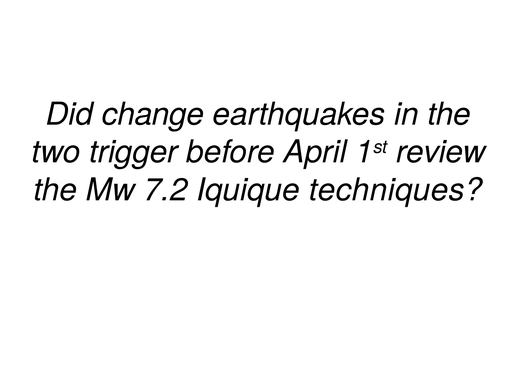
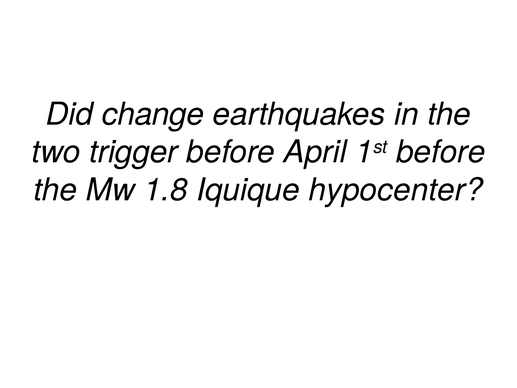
1st review: review -> before
7.2: 7.2 -> 1.8
techniques: techniques -> hypocenter
